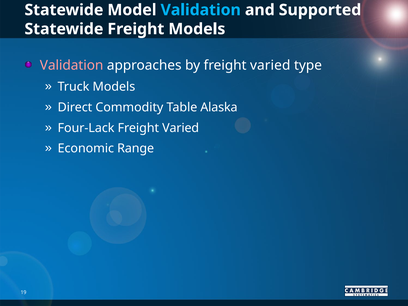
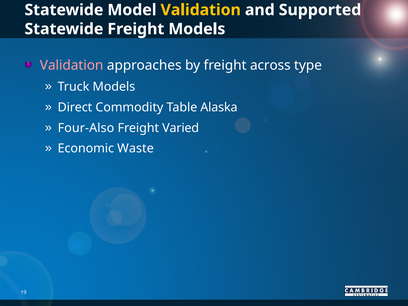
Validation at (201, 10) colour: light blue -> yellow
by freight varied: varied -> across
Four-Lack: Four-Lack -> Four-Also
Range: Range -> Waste
